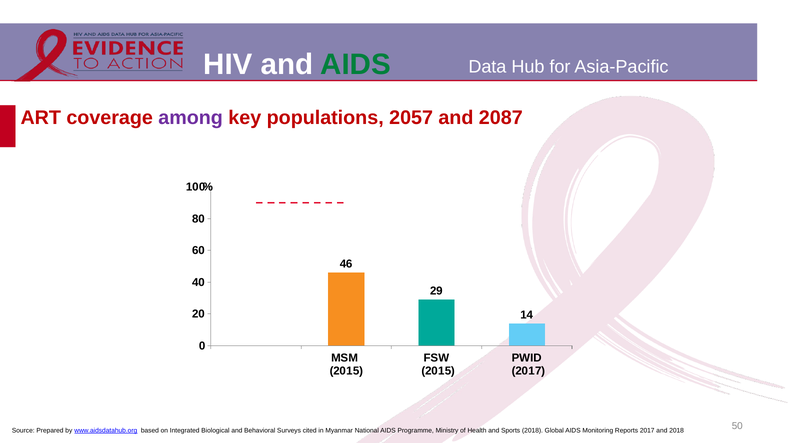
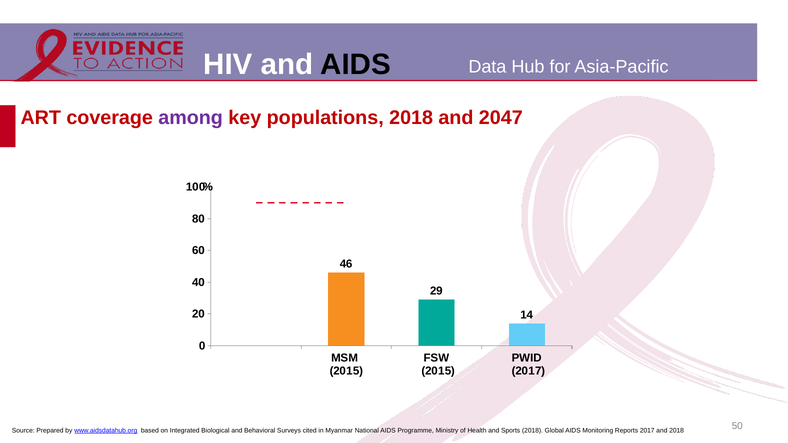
AIDS at (356, 65) colour: green -> black
populations 2057: 2057 -> 2018
2087: 2087 -> 2047
